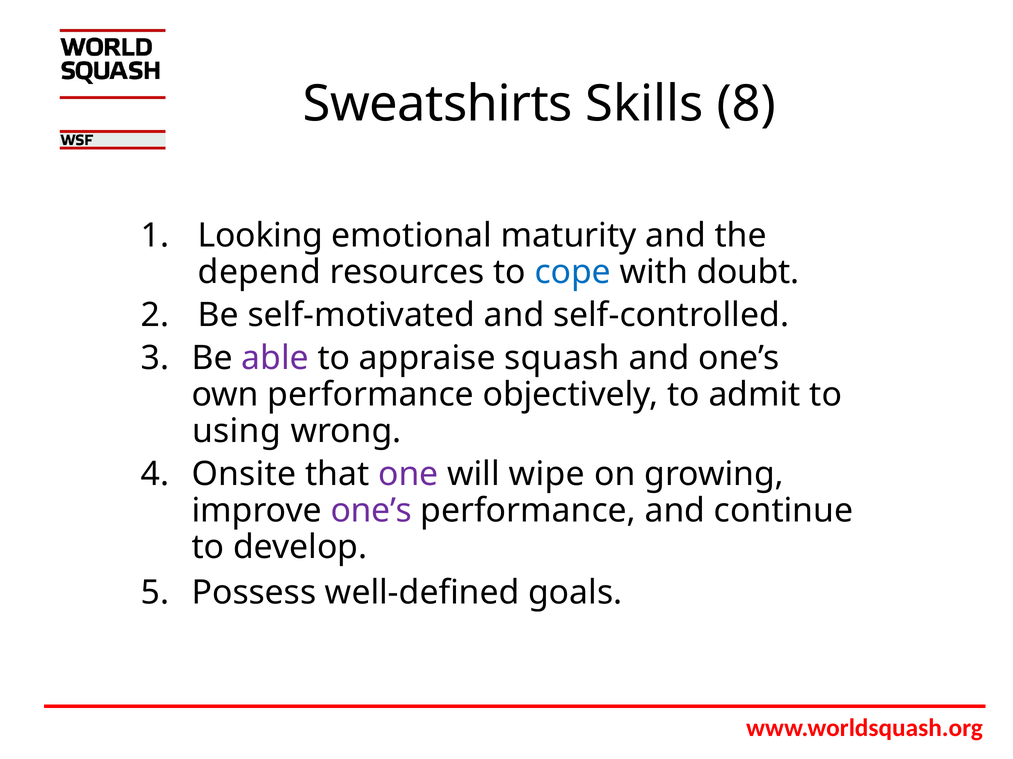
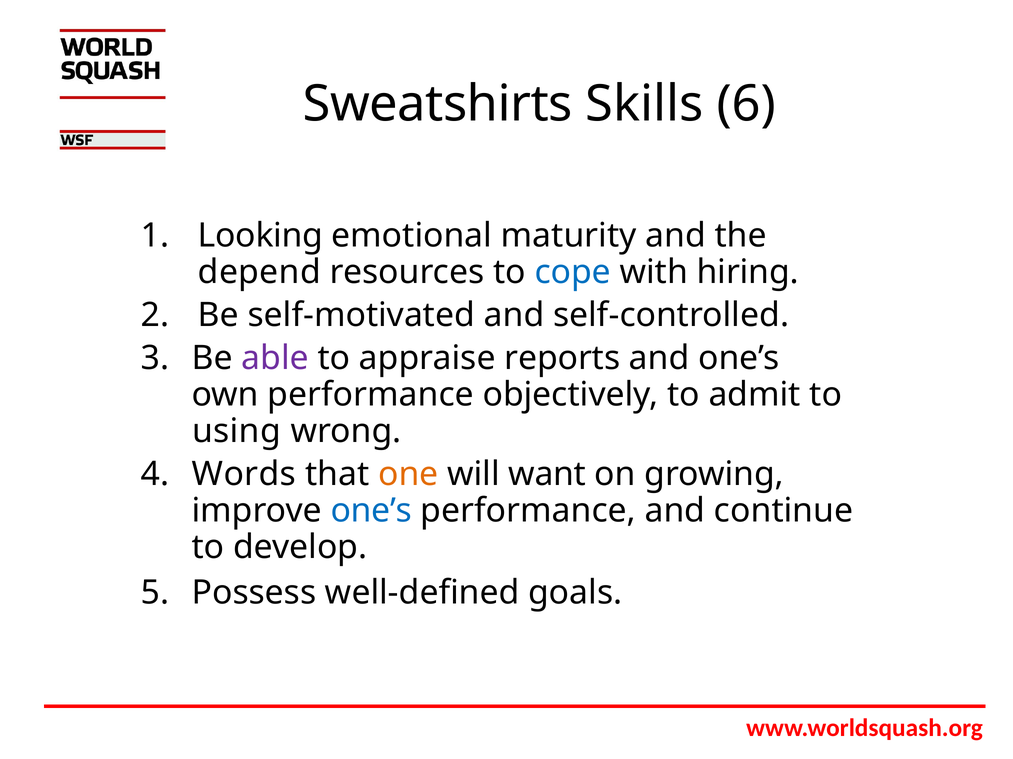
8: 8 -> 6
doubt: doubt -> hiring
squash: squash -> reports
Onsite: Onsite -> Words
one colour: purple -> orange
wipe: wipe -> want
one’s at (371, 511) colour: purple -> blue
